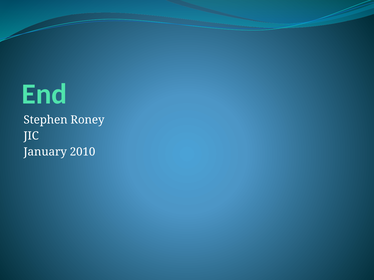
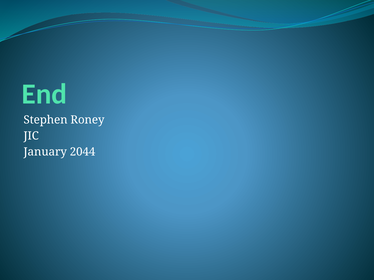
2010: 2010 -> 2044
